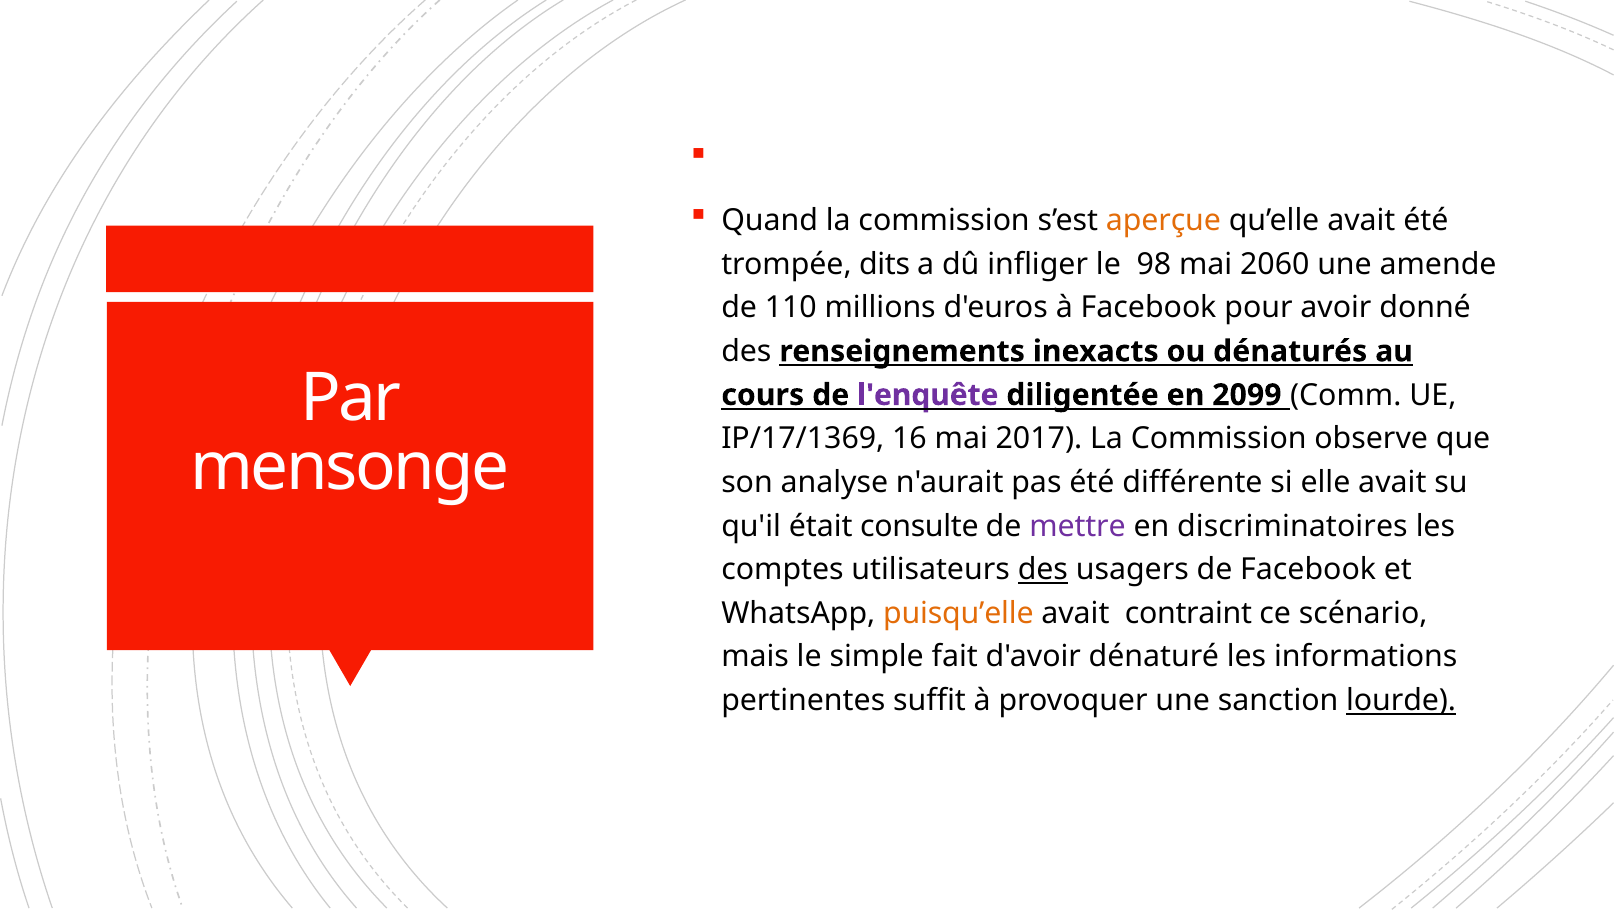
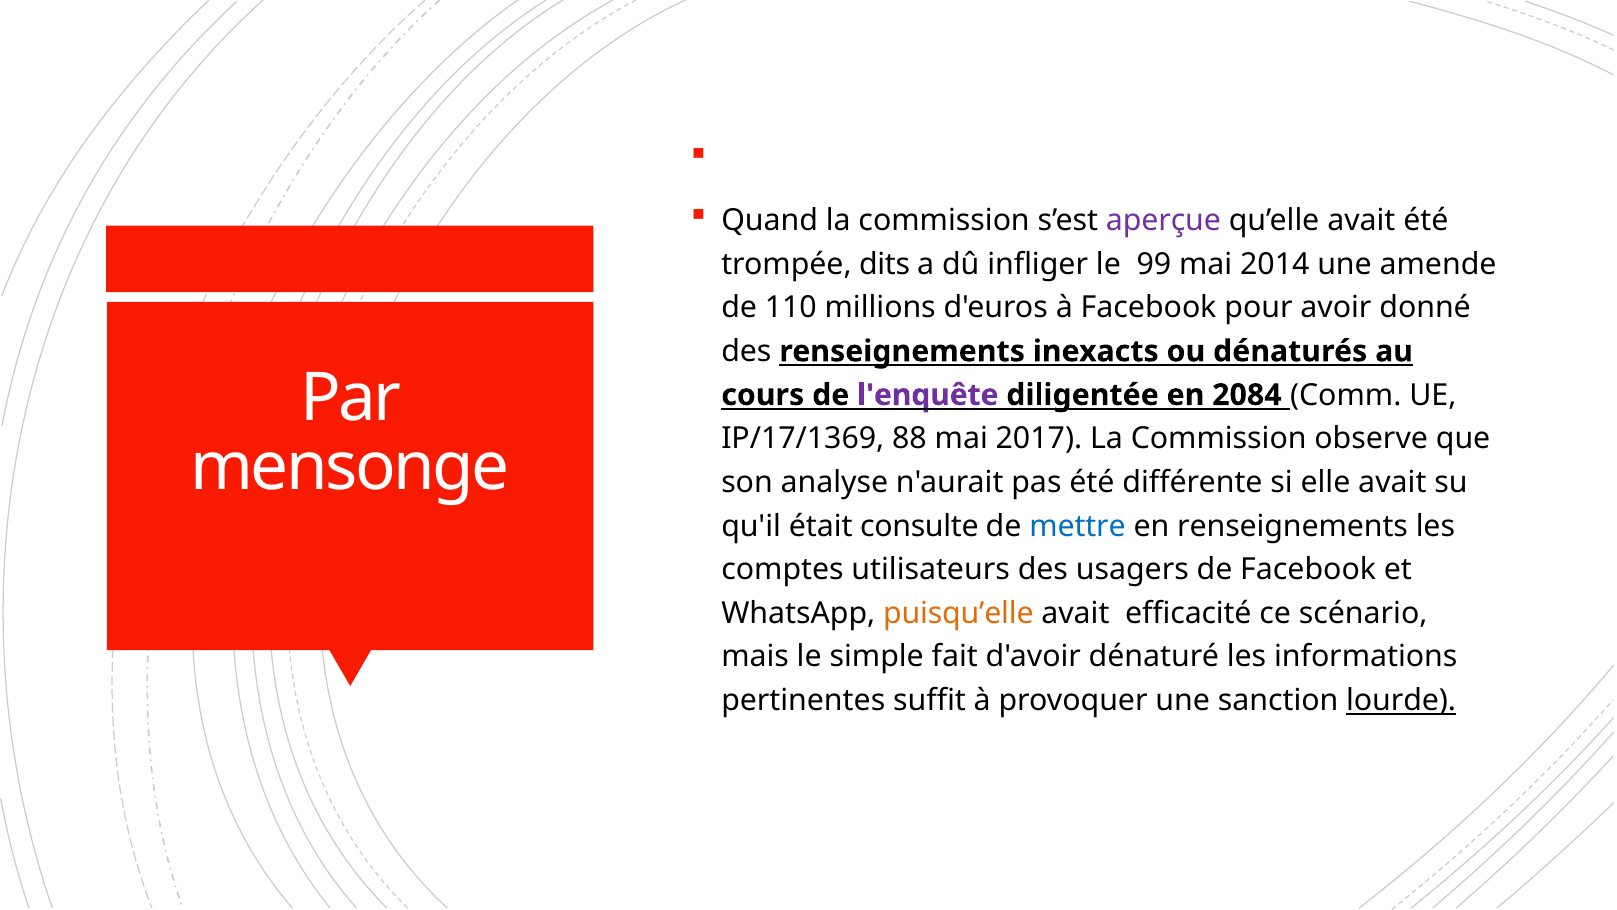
aperçue colour: orange -> purple
98: 98 -> 99
2060: 2060 -> 2014
2099: 2099 -> 2084
16: 16 -> 88
mettre colour: purple -> blue
en discriminatoires: discriminatoires -> renseignements
des at (1043, 569) underline: present -> none
contraint: contraint -> efficacité
